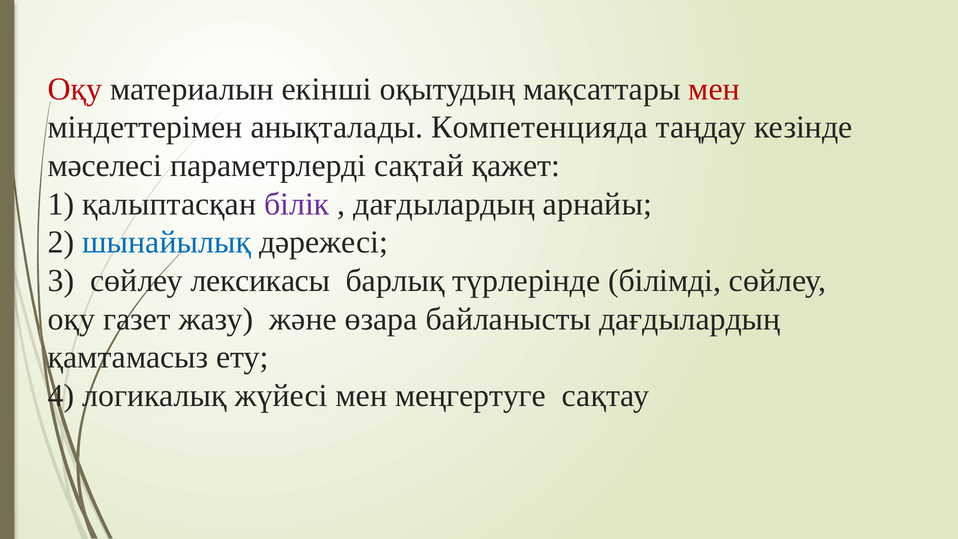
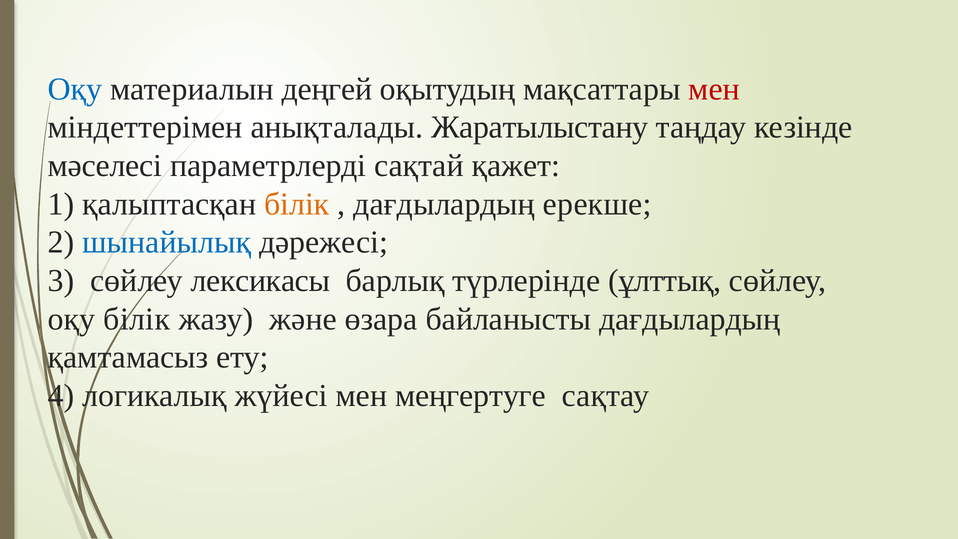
Оқу at (75, 89) colour: red -> blue
екінші: екінші -> деңгей
Компетенцияда: Компетенцияда -> Жаратылыстану
білік at (297, 204) colour: purple -> orange
арнайы: арнайы -> ерекше
білімді: білімді -> ұлттық
оқу газет: газет -> білік
